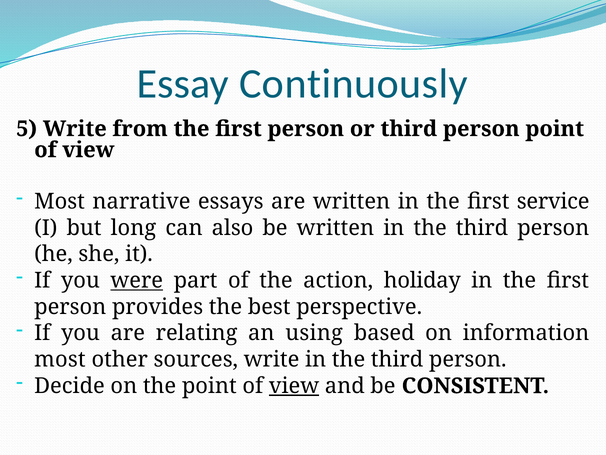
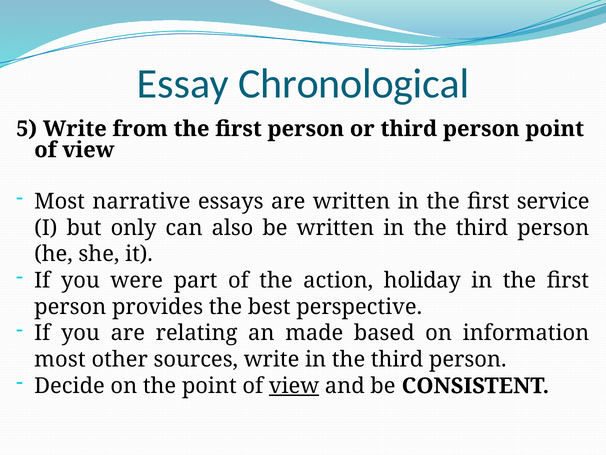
Continuously: Continuously -> Chronological
long: long -> only
were underline: present -> none
using: using -> made
